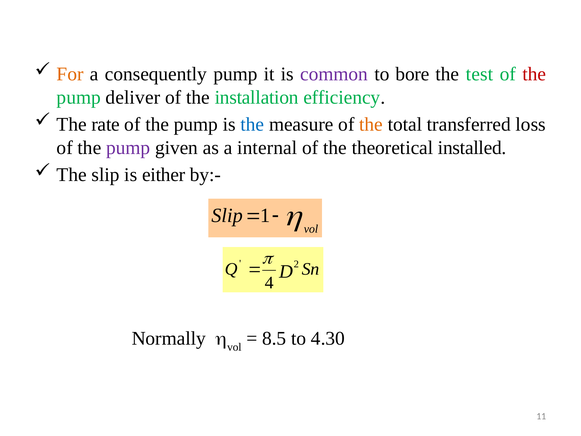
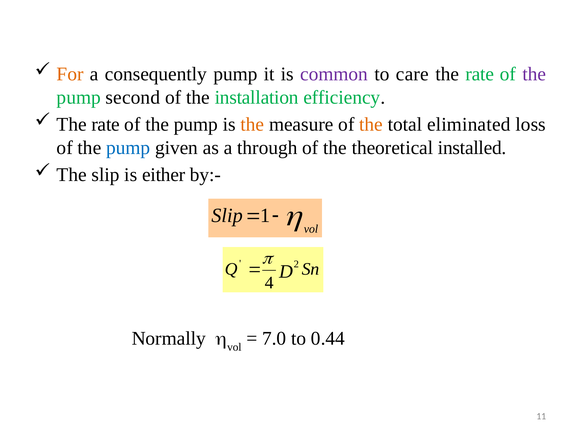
bore: bore -> care
test at (480, 74): test -> rate
the at (534, 74) colour: red -> purple
deliver: deliver -> second
the at (252, 124) colour: blue -> orange
transferred: transferred -> eliminated
pump at (128, 148) colour: purple -> blue
internal: internal -> through
8.5: 8.5 -> 7.0
4.30: 4.30 -> 0.44
